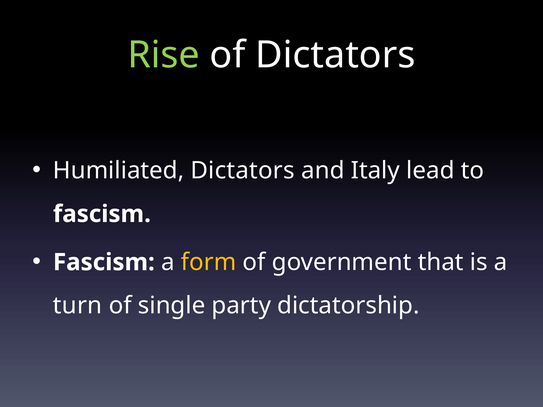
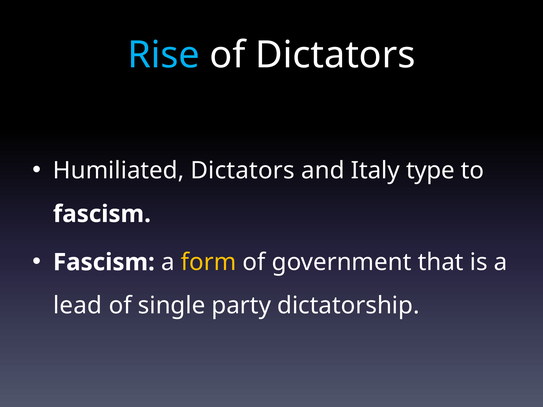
Rise colour: light green -> light blue
lead: lead -> type
turn: turn -> lead
